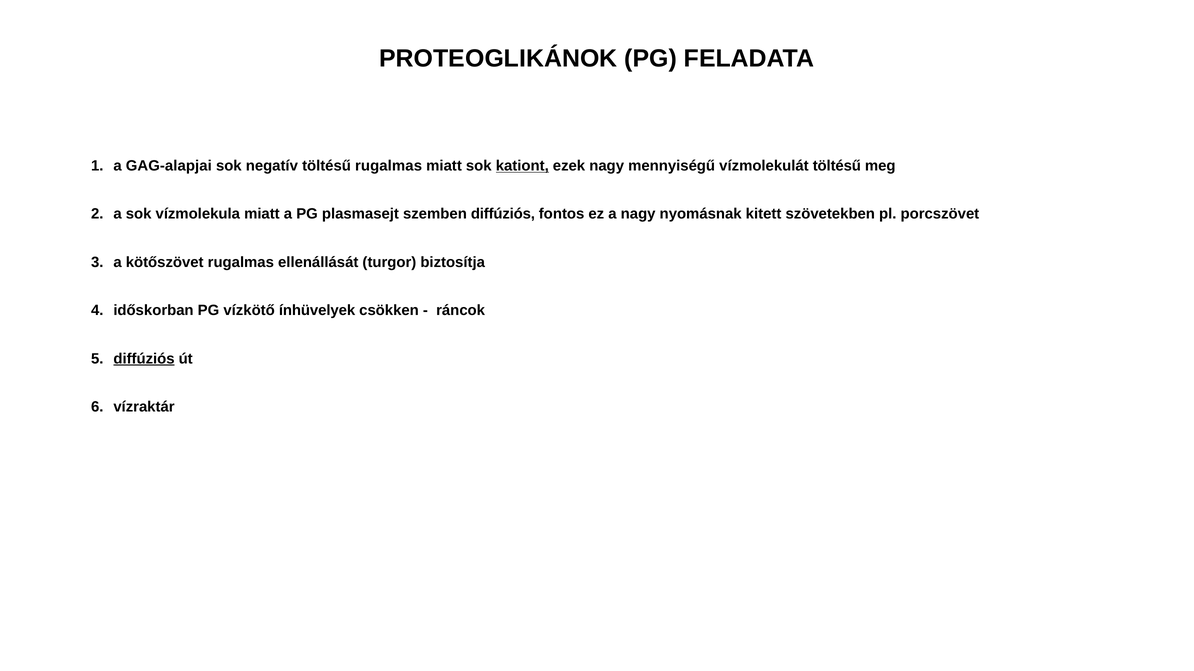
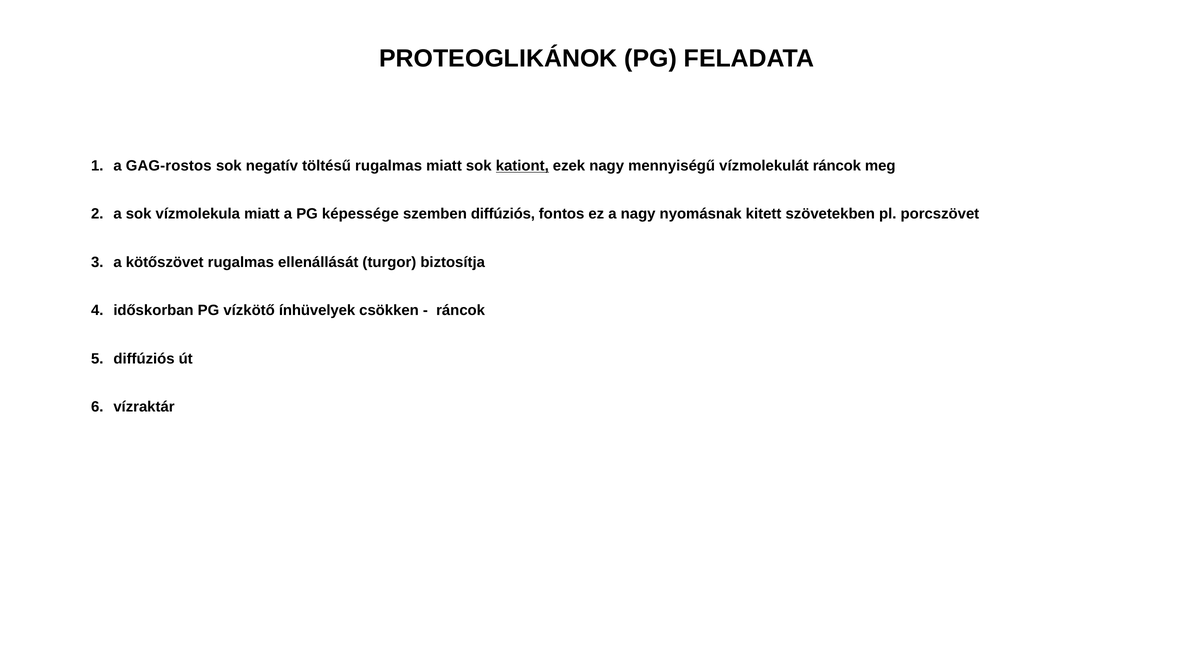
GAG-alapjai: GAG-alapjai -> GAG-rostos
vízmolekulát töltésű: töltésű -> ráncok
plasmasejt: plasmasejt -> képessége
diffúziós at (144, 359) underline: present -> none
